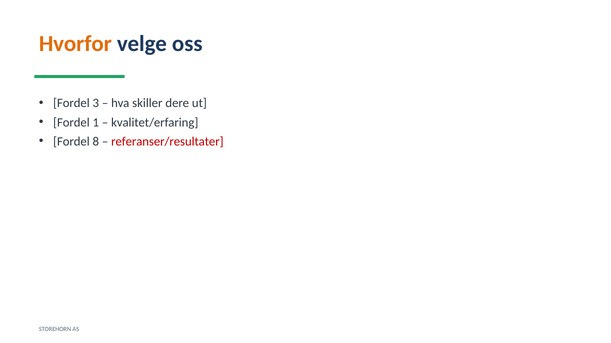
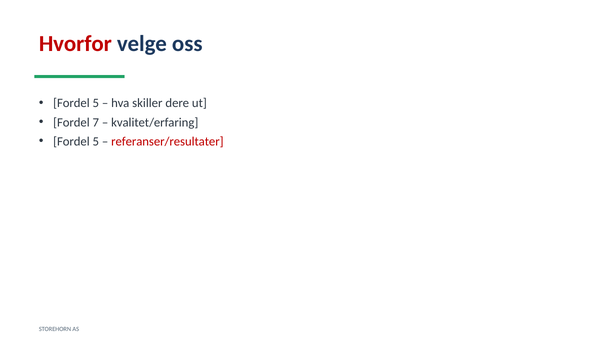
Hvorfor colour: orange -> red
3 at (96, 103): 3 -> 5
1: 1 -> 7
8 at (96, 142): 8 -> 5
